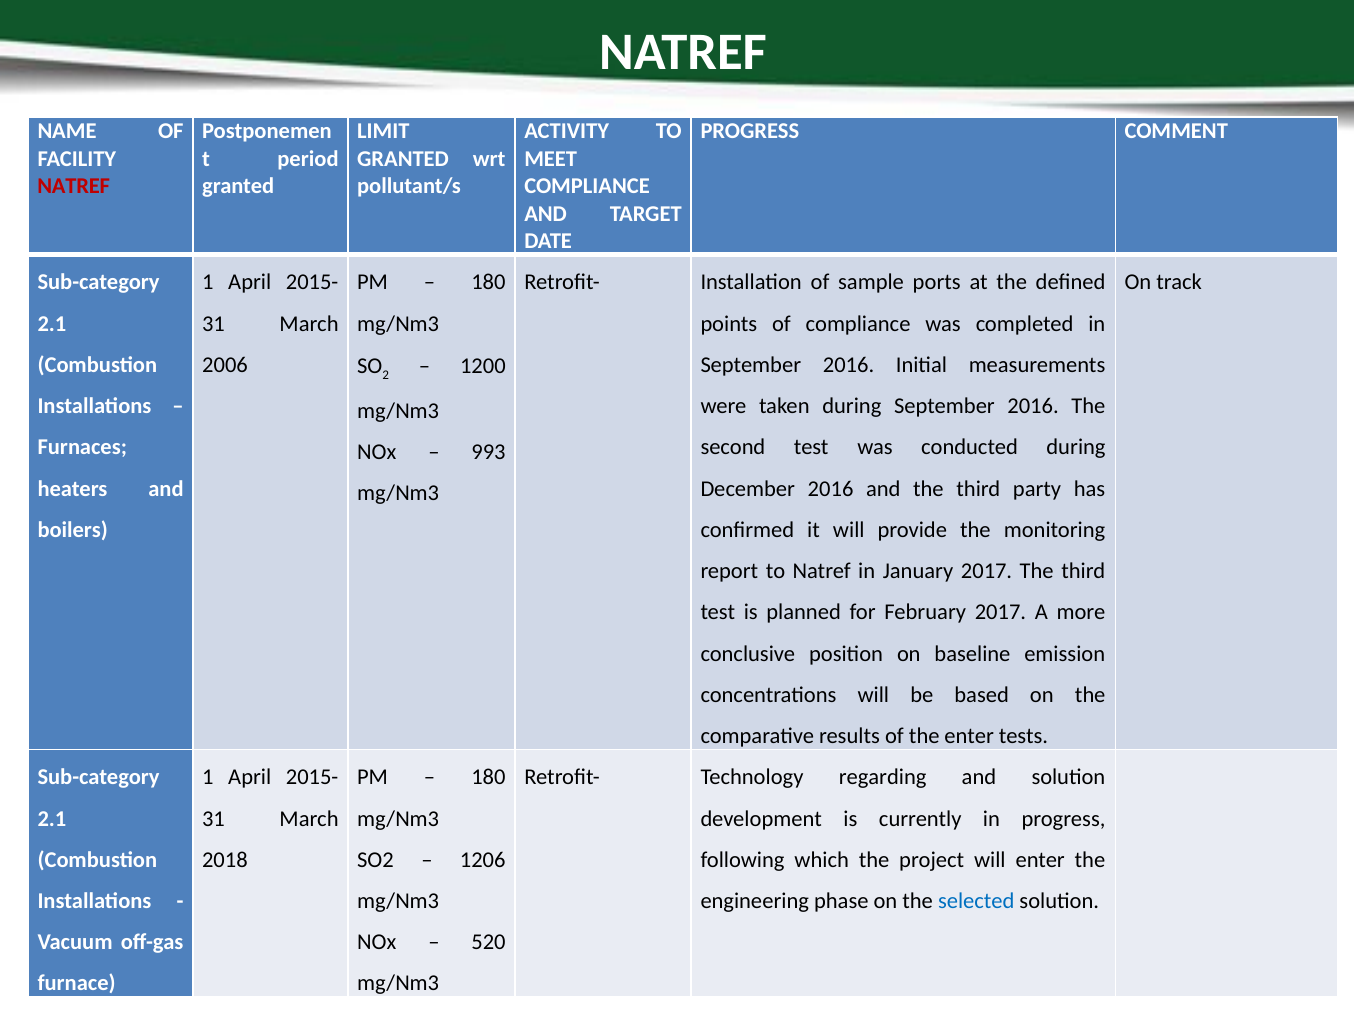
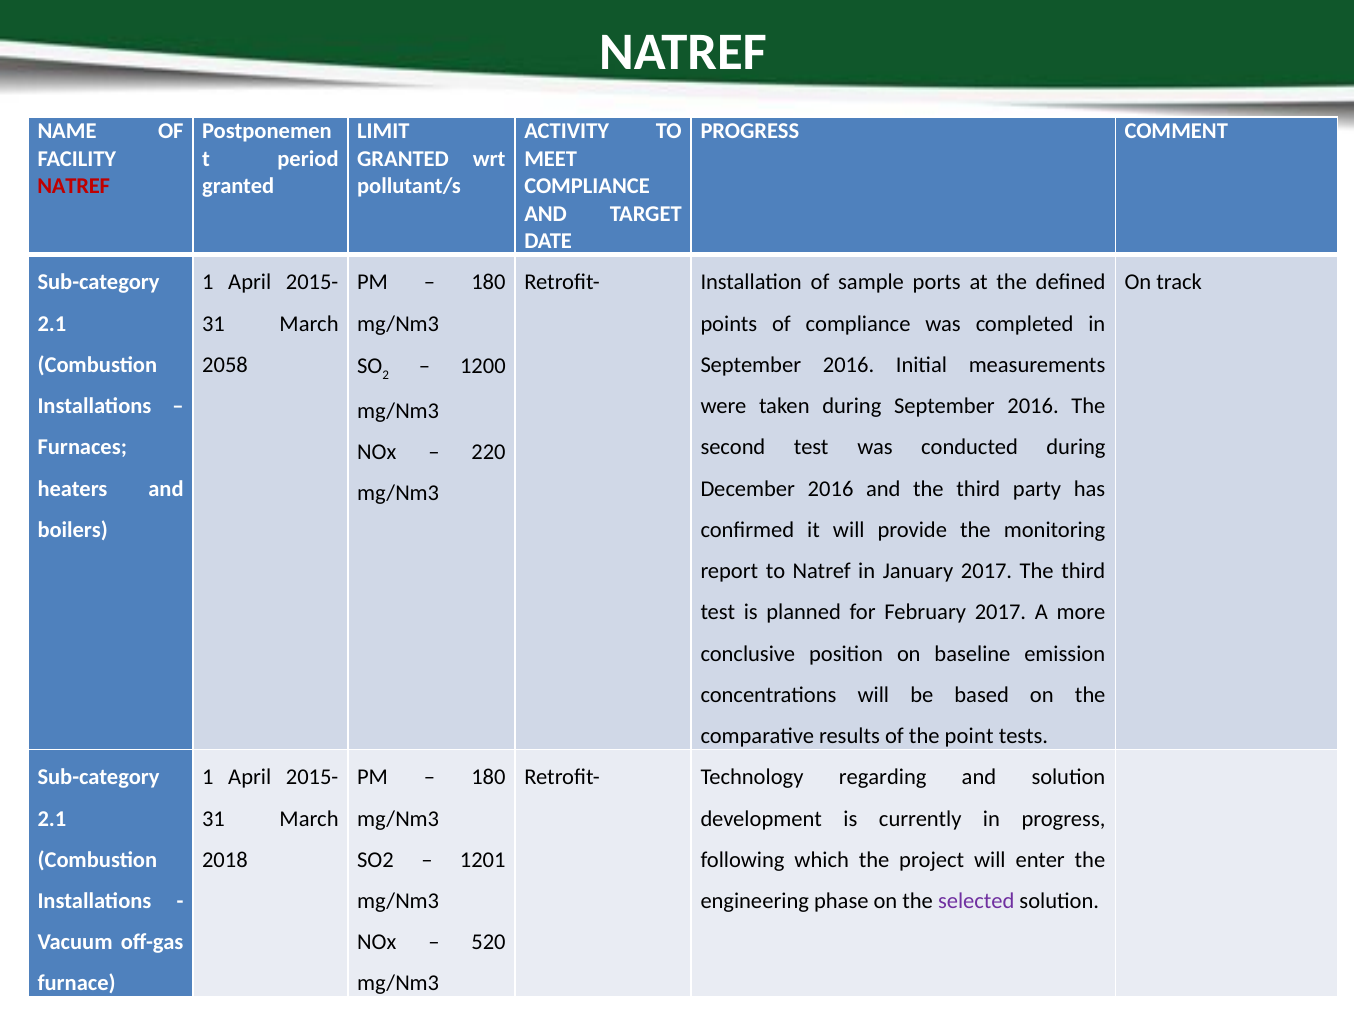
2006: 2006 -> 2058
993: 993 -> 220
the enter: enter -> point
1206: 1206 -> 1201
selected colour: blue -> purple
